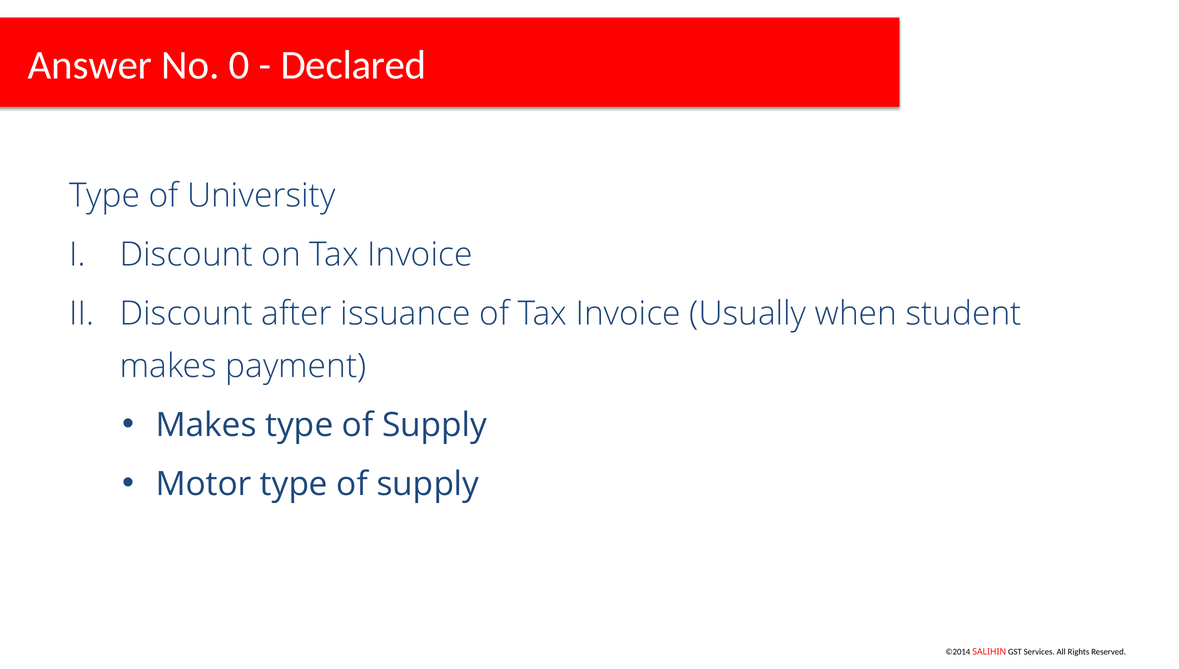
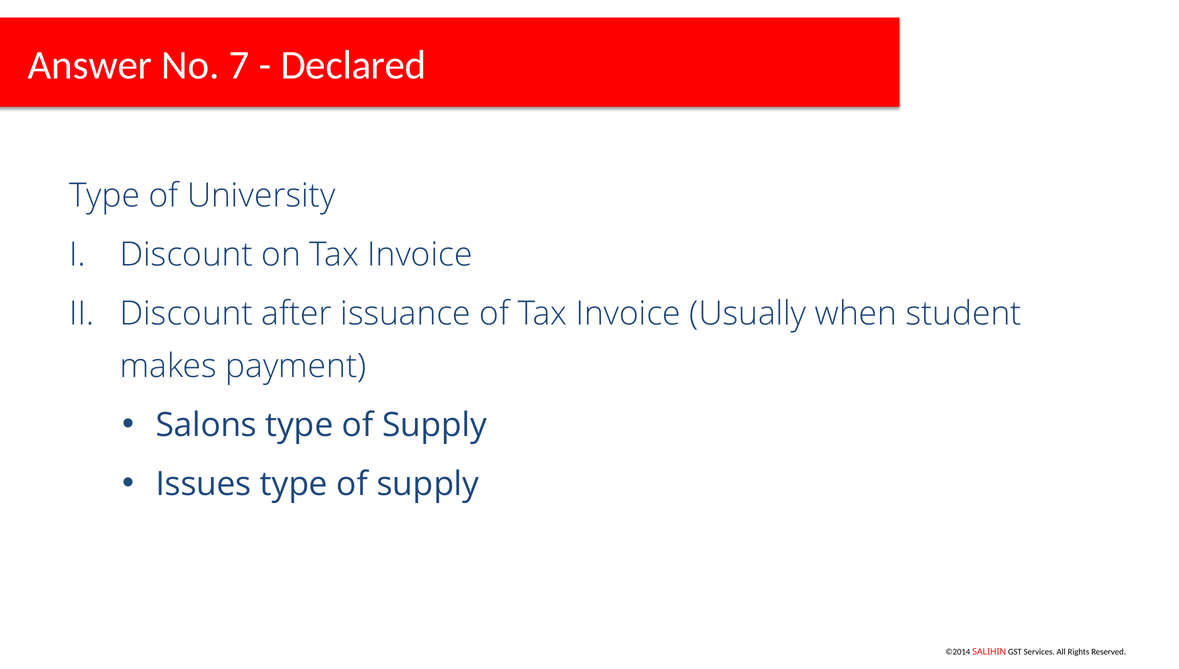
0: 0 -> 7
Makes at (206, 425): Makes -> Salons
Motor: Motor -> Issues
